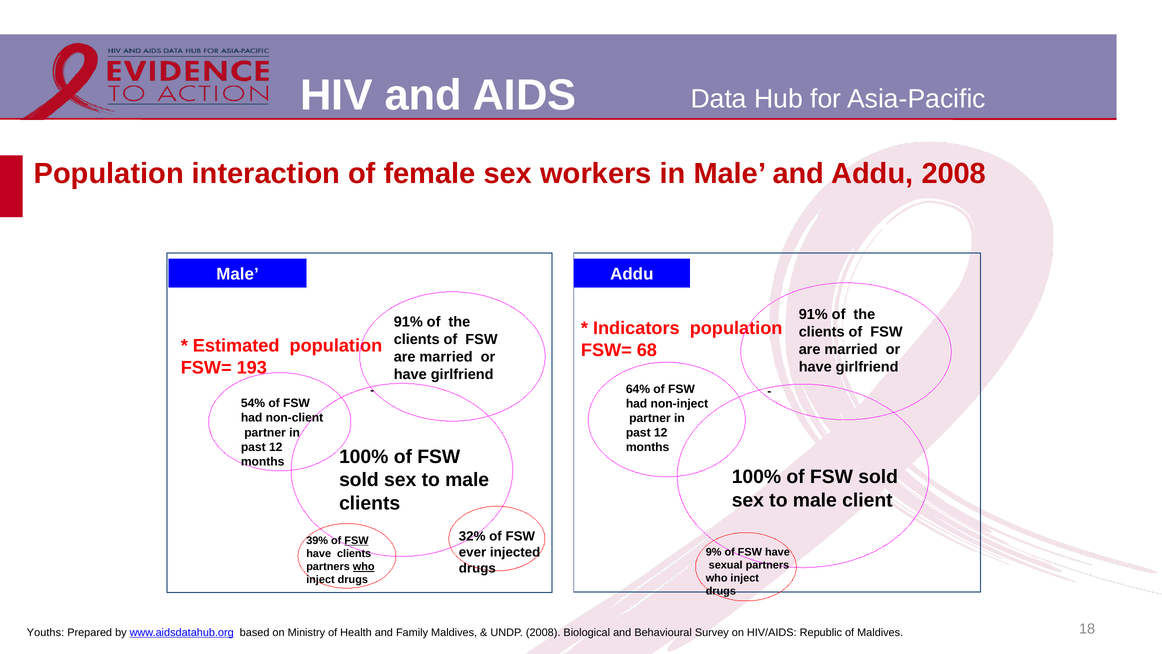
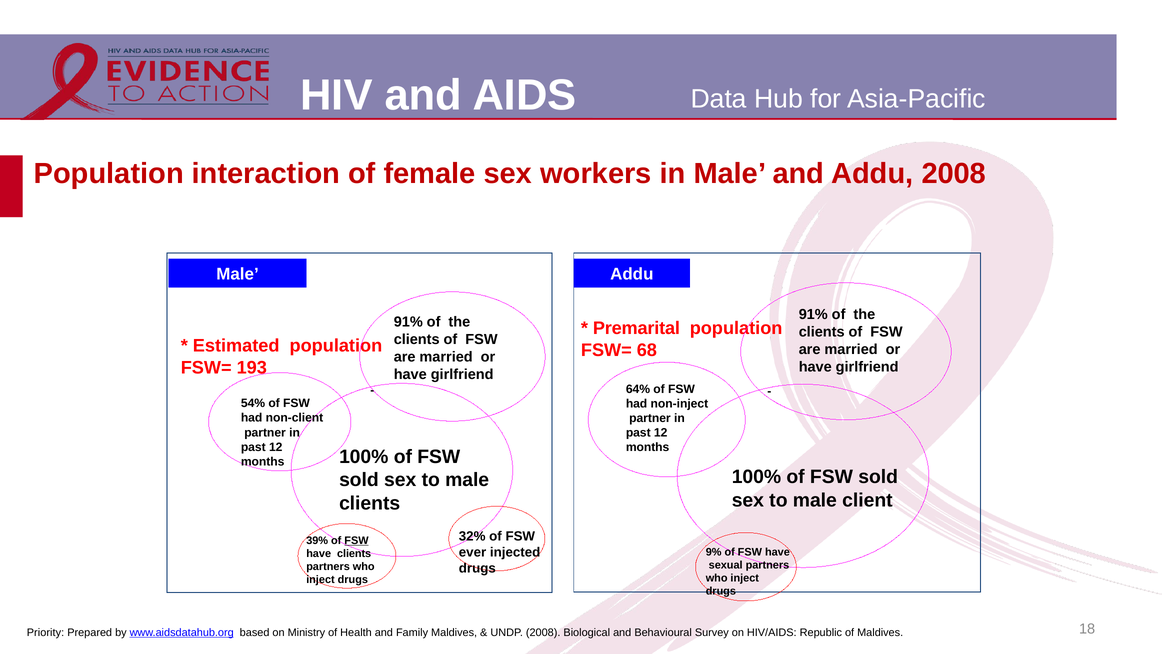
Indicators: Indicators -> Premarital
who at (364, 566) underline: present -> none
Youths: Youths -> Priority
